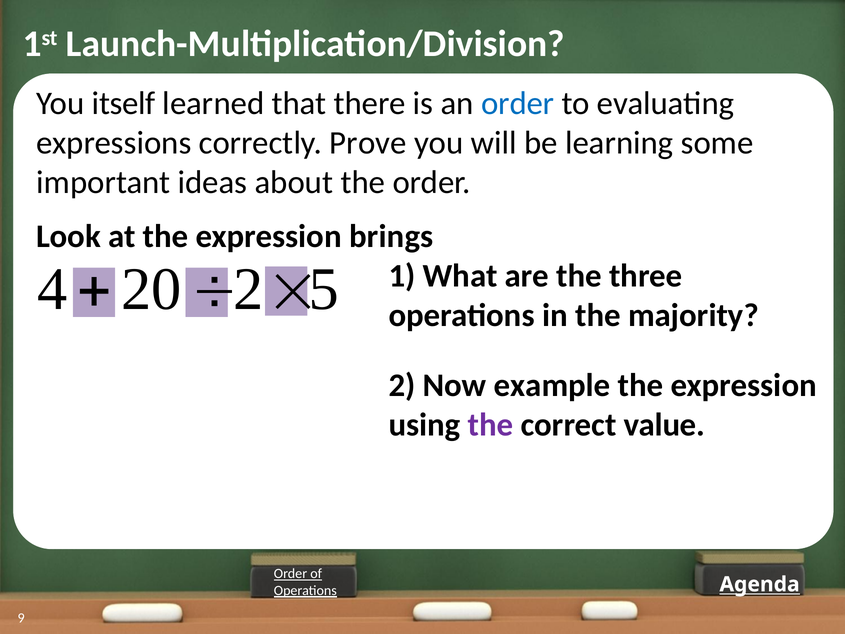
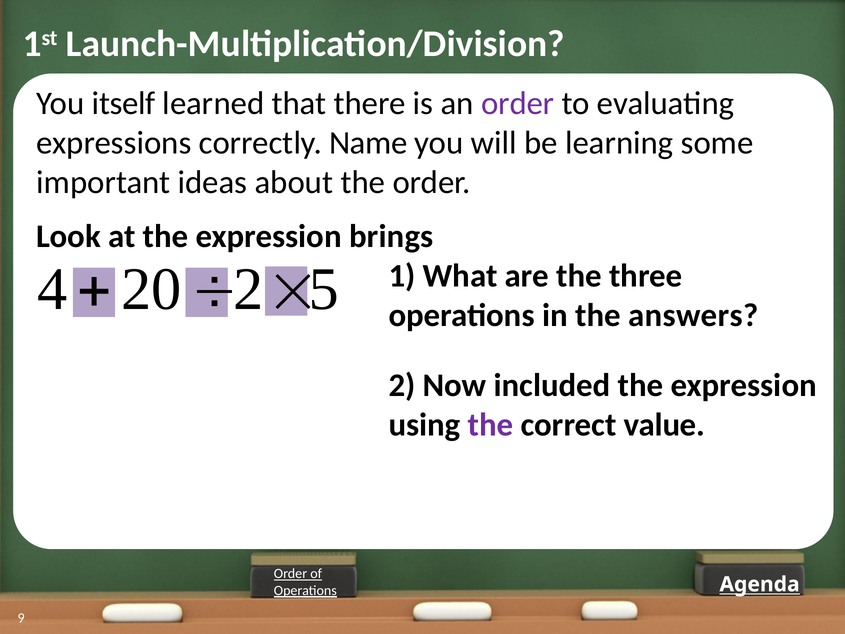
order at (518, 104) colour: blue -> purple
Prove: Prove -> Name
majority: majority -> answers
example: example -> included
